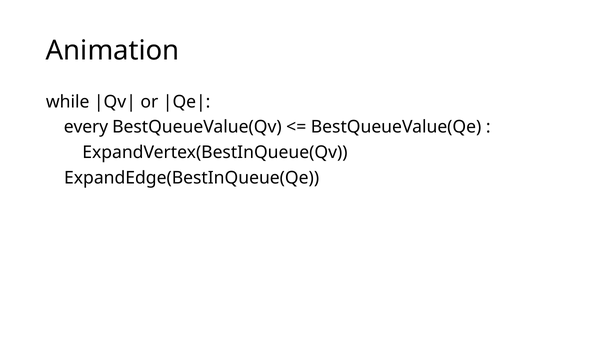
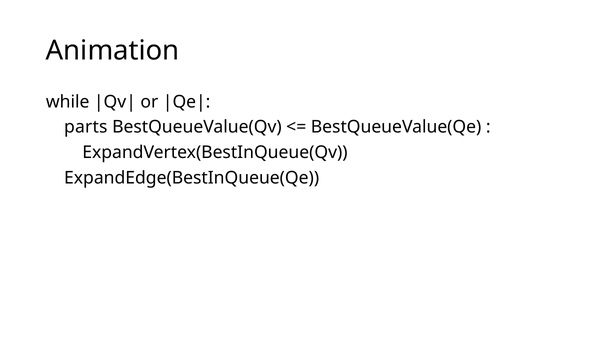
every: every -> parts
